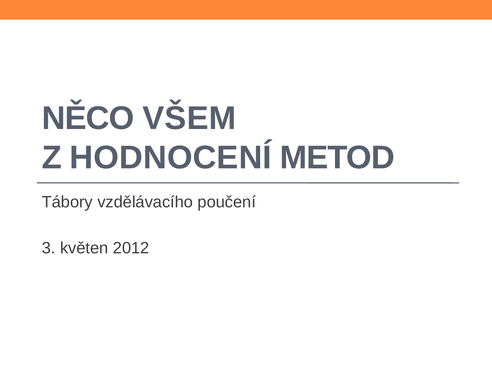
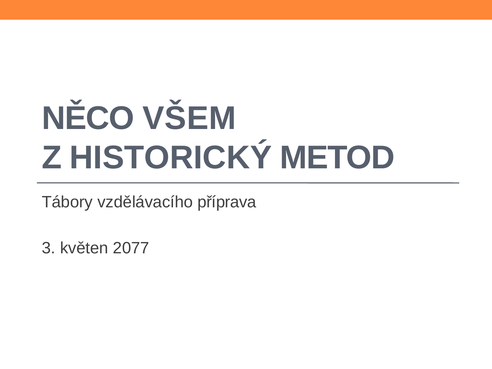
HODNOCENÍ: HODNOCENÍ -> HISTORICKÝ
poučení: poučení -> příprava
2012: 2012 -> 2077
